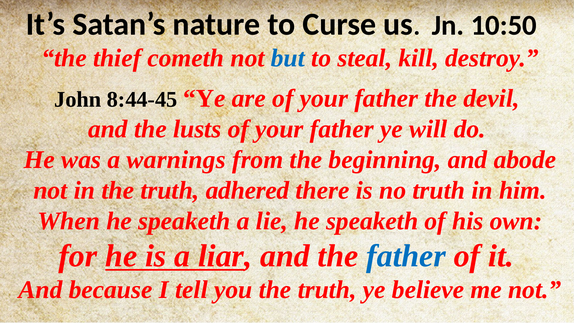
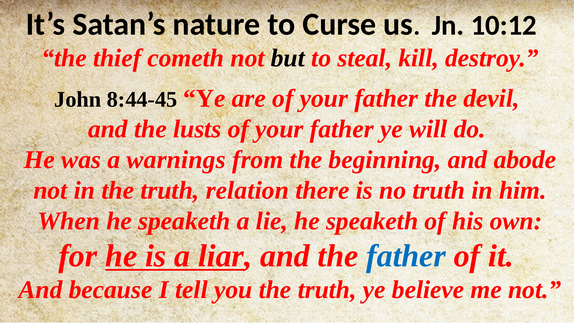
10:50: 10:50 -> 10:12
but colour: blue -> black
adhered: adhered -> relation
